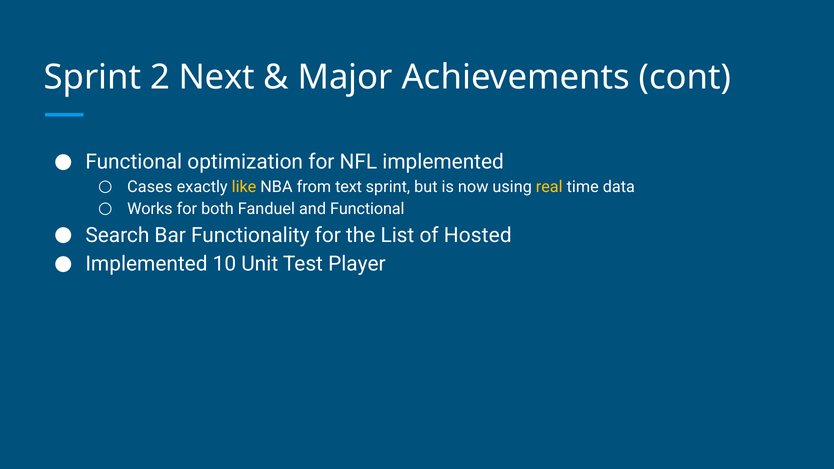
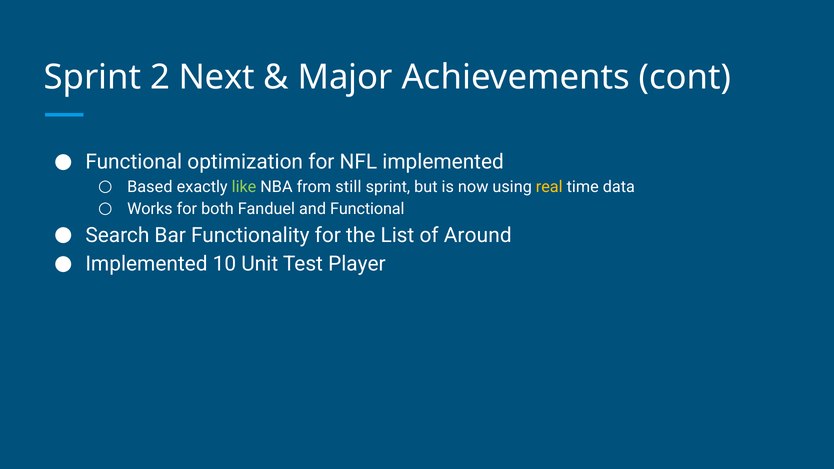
Cases: Cases -> Based
like colour: yellow -> light green
text: text -> still
Hosted: Hosted -> Around
